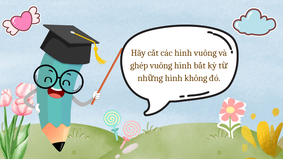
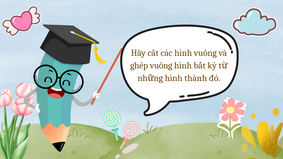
không: không -> thành
